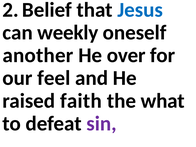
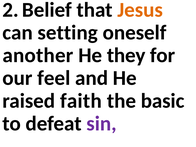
Jesus colour: blue -> orange
weekly: weekly -> setting
over: over -> they
what: what -> basic
